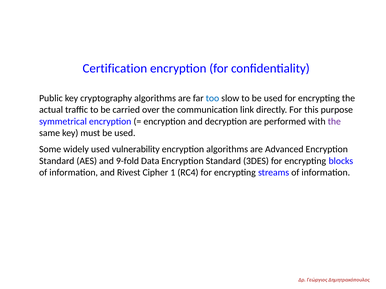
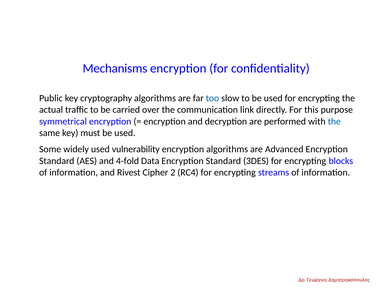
Certification: Certification -> Mechanisms
the at (334, 122) colour: purple -> blue
9-fold: 9-fold -> 4-fold
1: 1 -> 2
